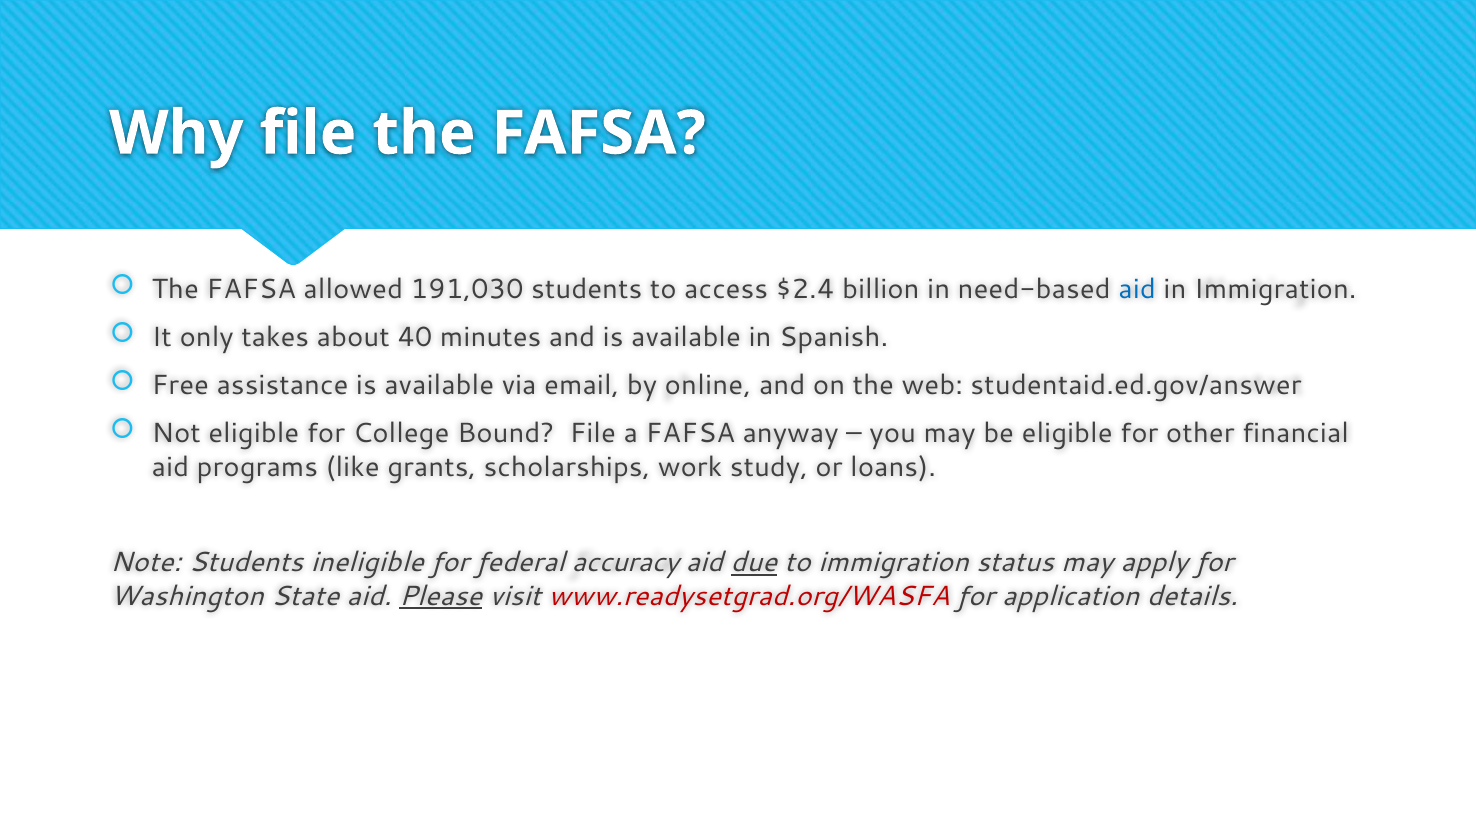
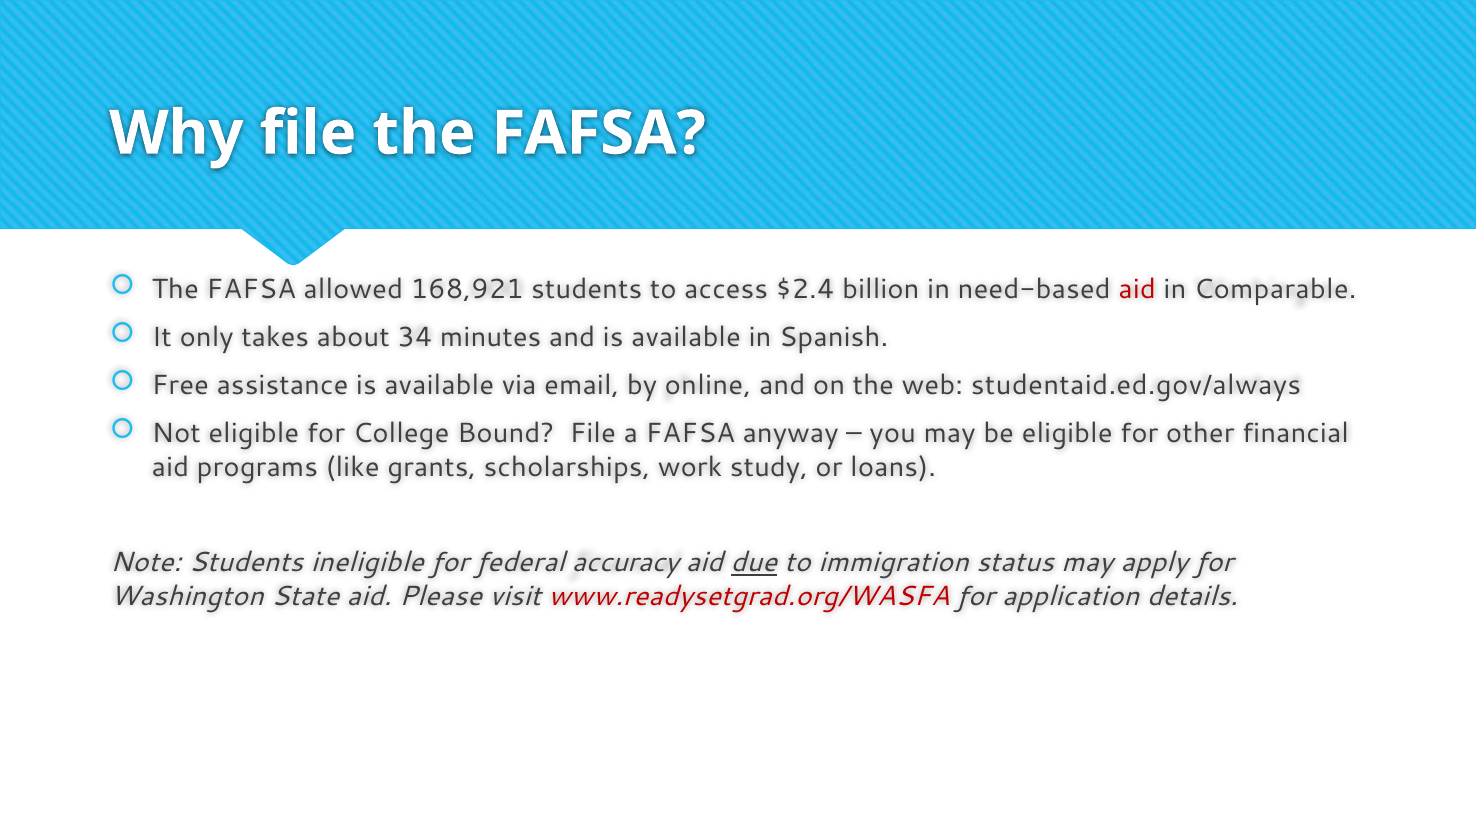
191,030: 191,030 -> 168,921
aid at (1137, 290) colour: blue -> red
in Immigration: Immigration -> Comparable
40: 40 -> 34
studentaid.ed.gov/answer: studentaid.ed.gov/answer -> studentaid.ed.gov/always
Please underline: present -> none
